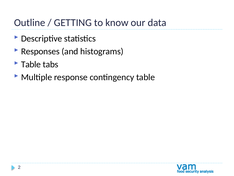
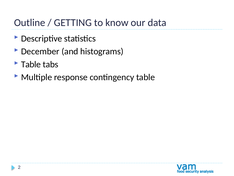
Responses: Responses -> December
